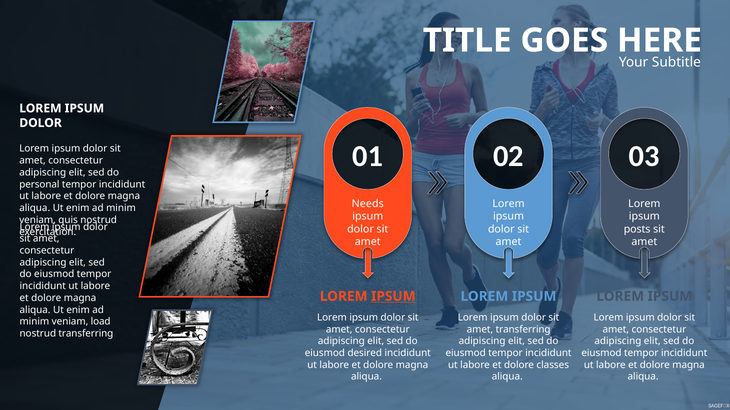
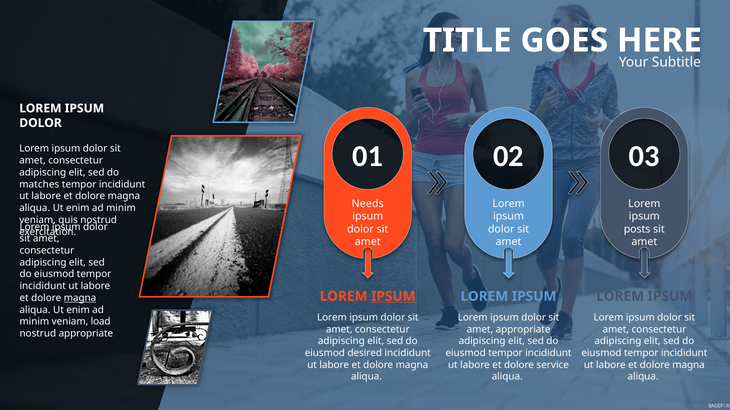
personal: personal -> matches
magna at (80, 298) underline: none -> present
amet transferring: transferring -> appropriate
nostrud transferring: transferring -> appropriate
classes: classes -> service
